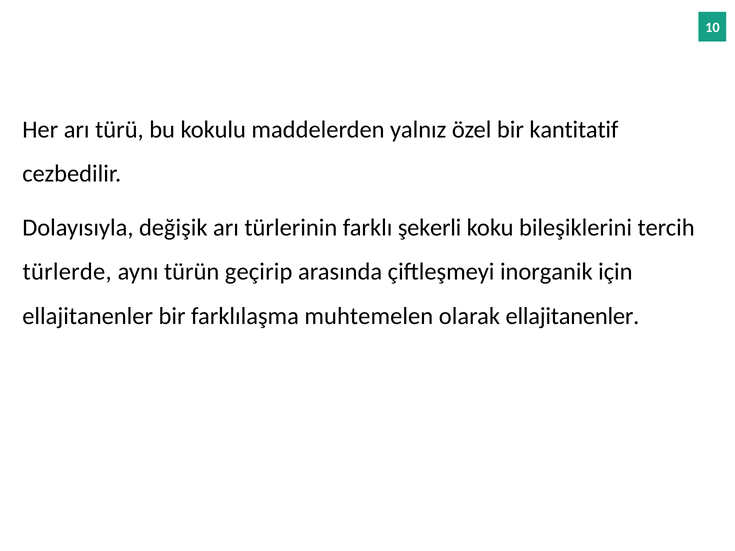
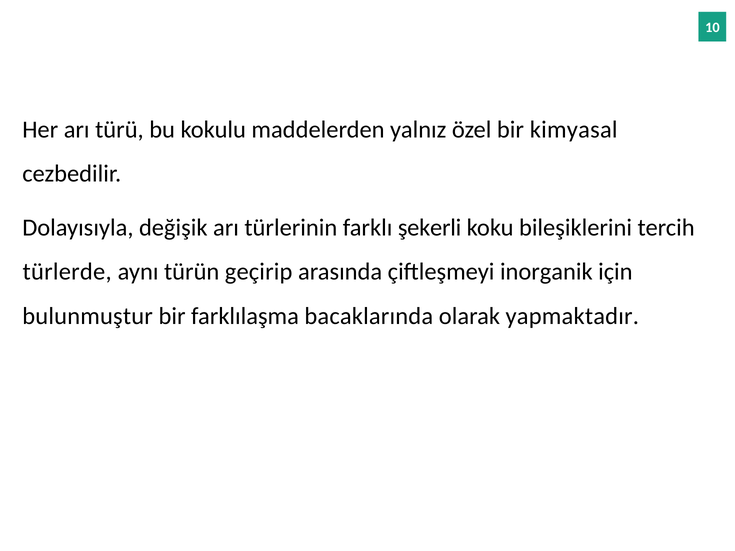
kantitatif: kantitatif -> kimyasal
ellajitanenler at (88, 316): ellajitanenler -> bulunmuştur
muhtemelen: muhtemelen -> bacaklarında
olarak ellajitanenler: ellajitanenler -> yapmaktadır
